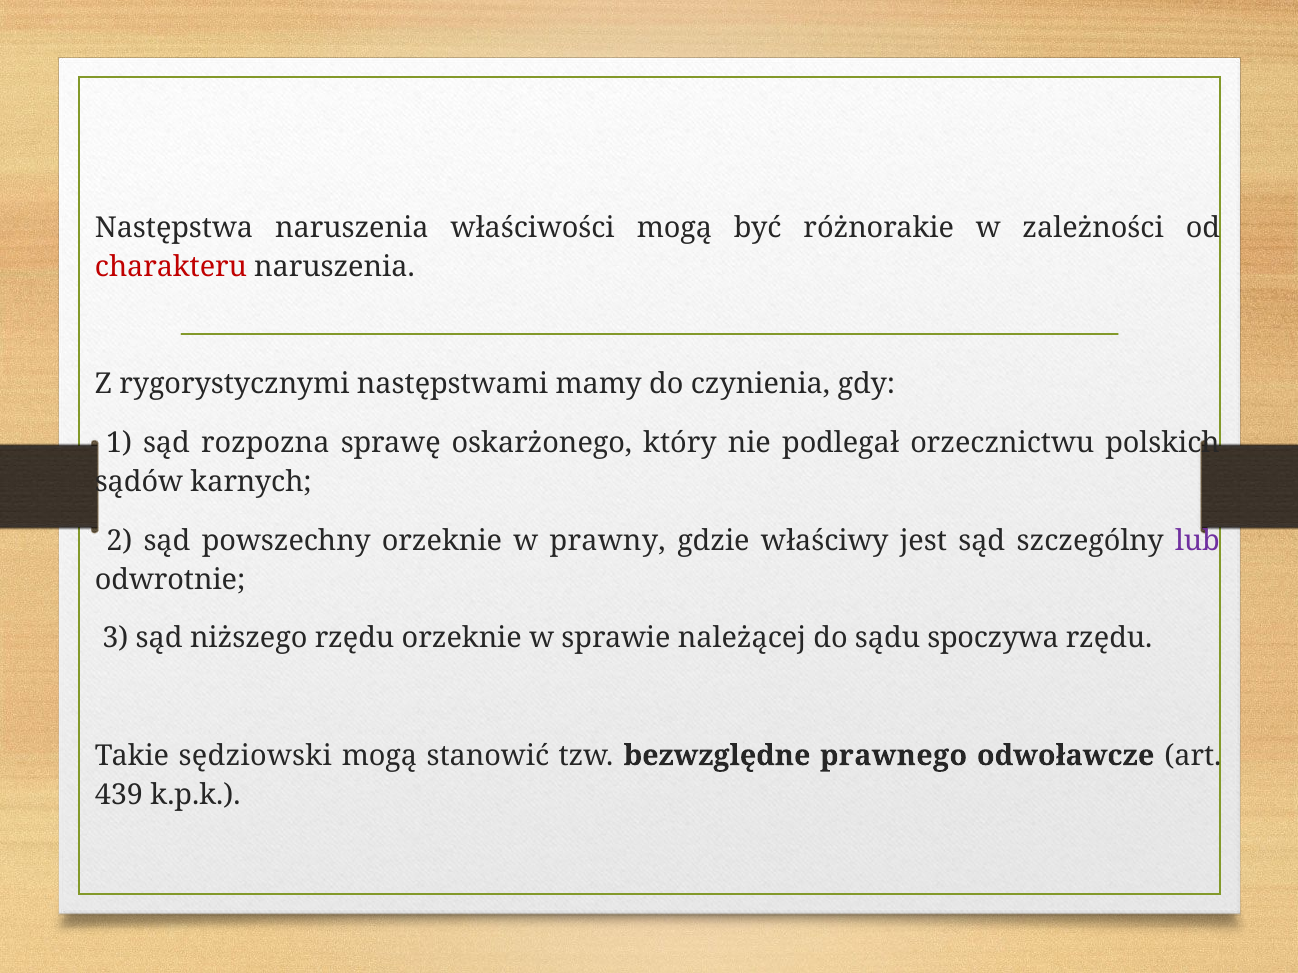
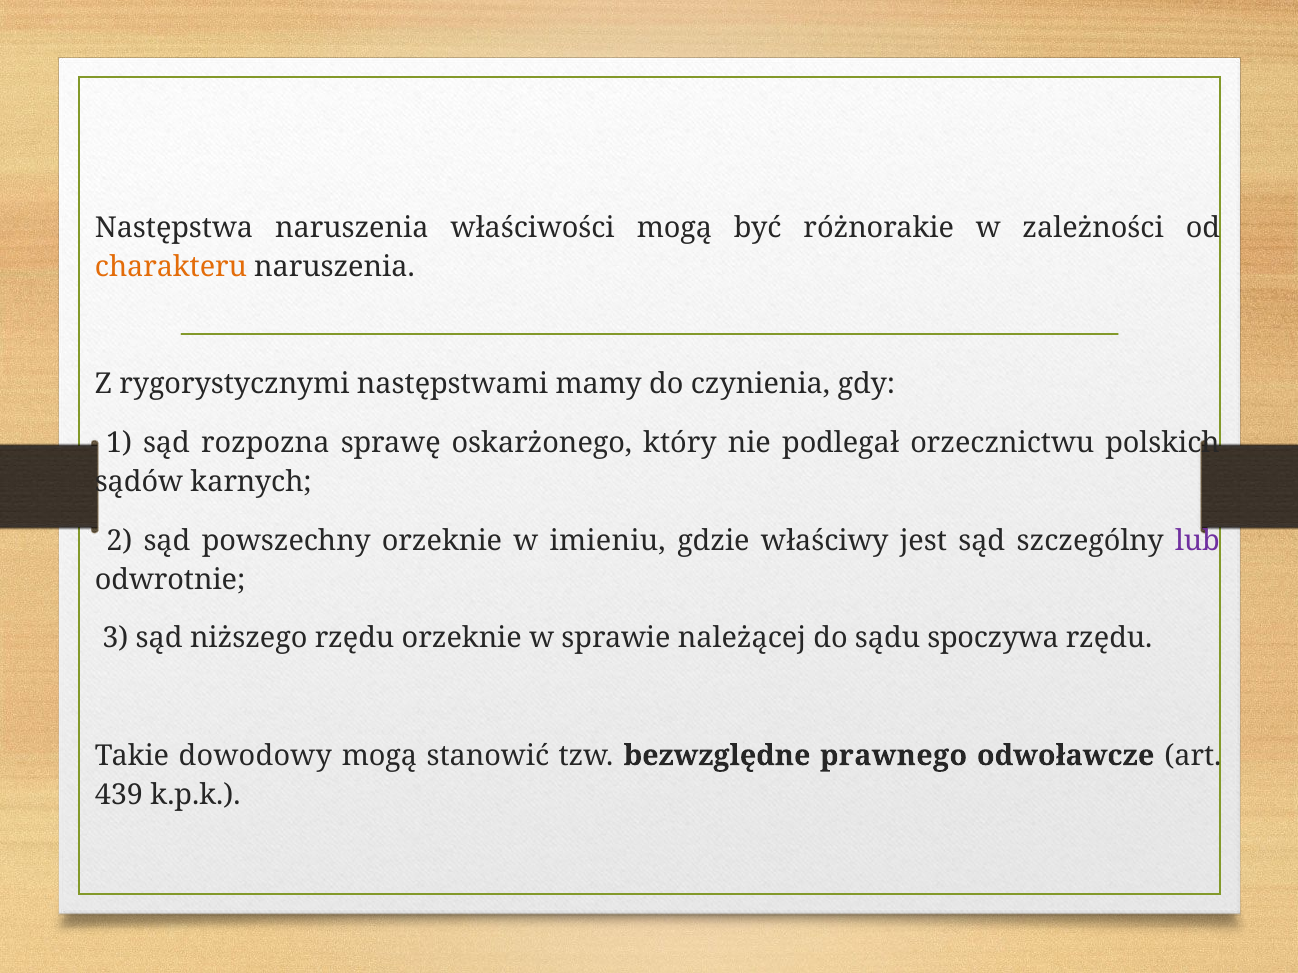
charakteru colour: red -> orange
prawny: prawny -> imieniu
sędziowski: sędziowski -> dowodowy
